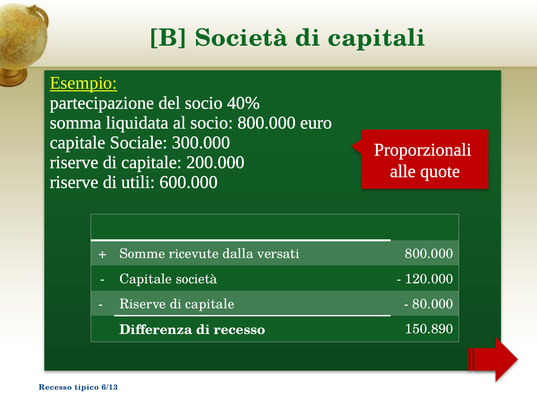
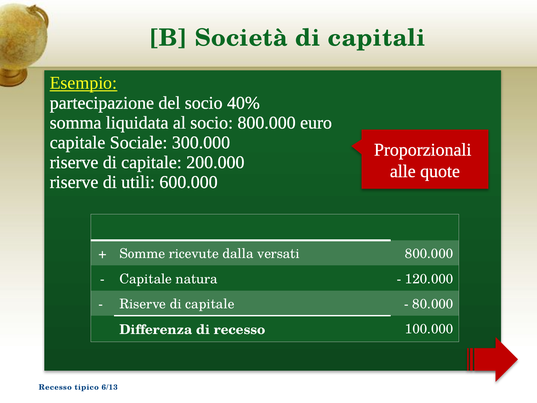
Capitale società: società -> natura
150.890: 150.890 -> 100.000
